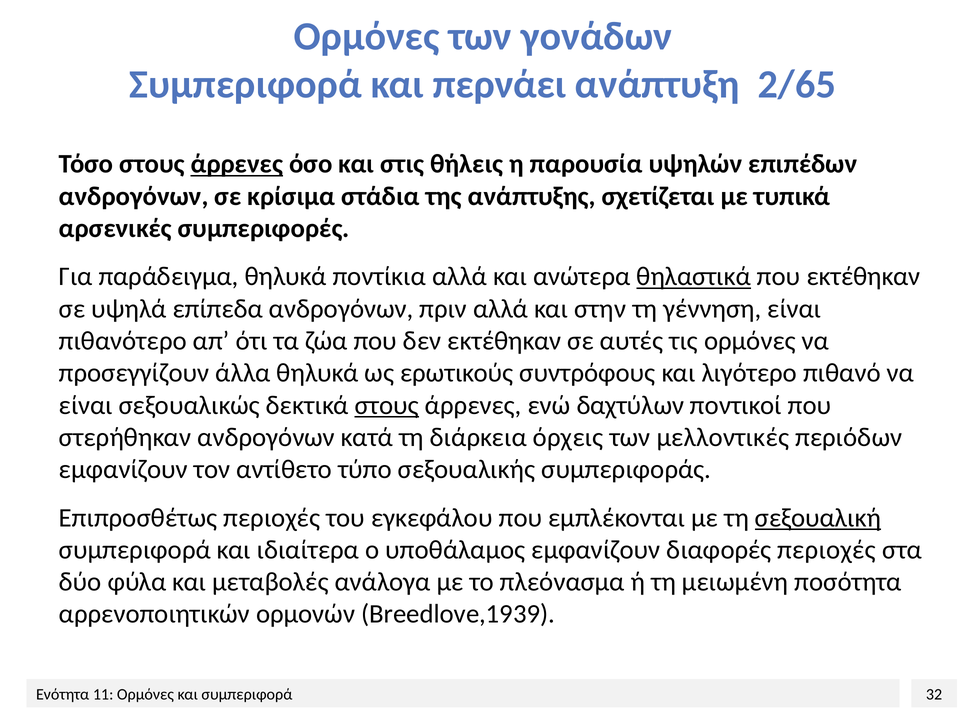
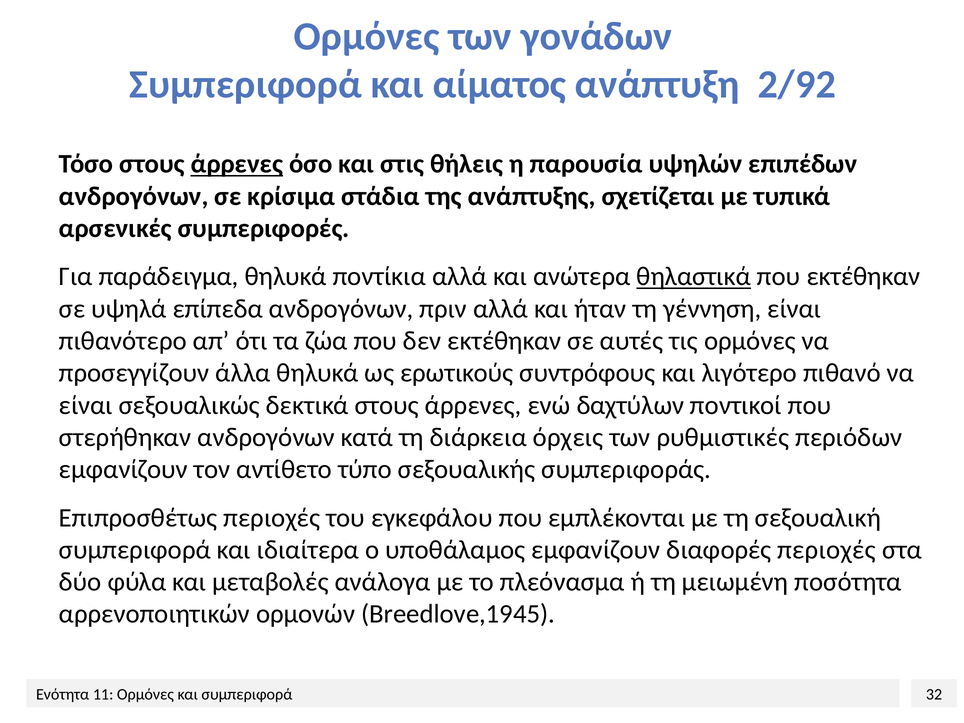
περνάει: περνάει -> αίματος
2/65: 2/65 -> 2/92
στην: στην -> ήταν
στους at (387, 405) underline: present -> none
μελλοντικές: μελλοντικές -> ρυθμιστικές
σεξουαλική underline: present -> none
Breedlove,1939: Breedlove,1939 -> Breedlove,1945
